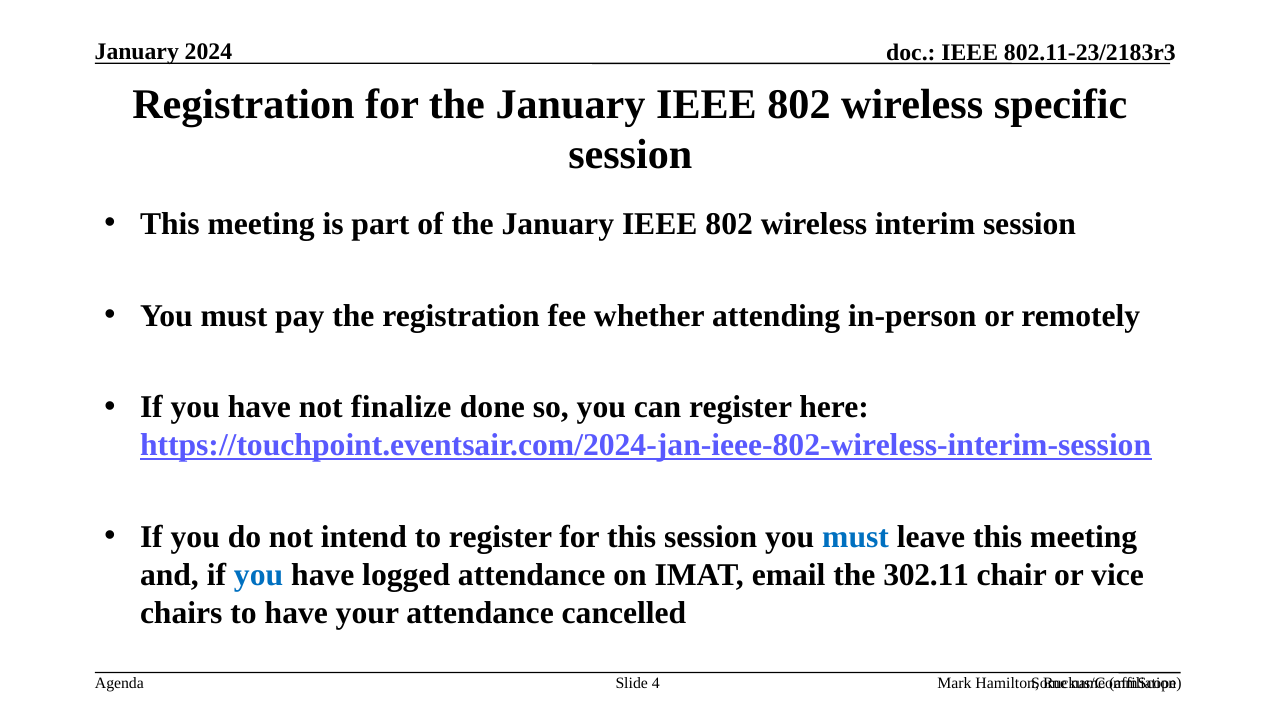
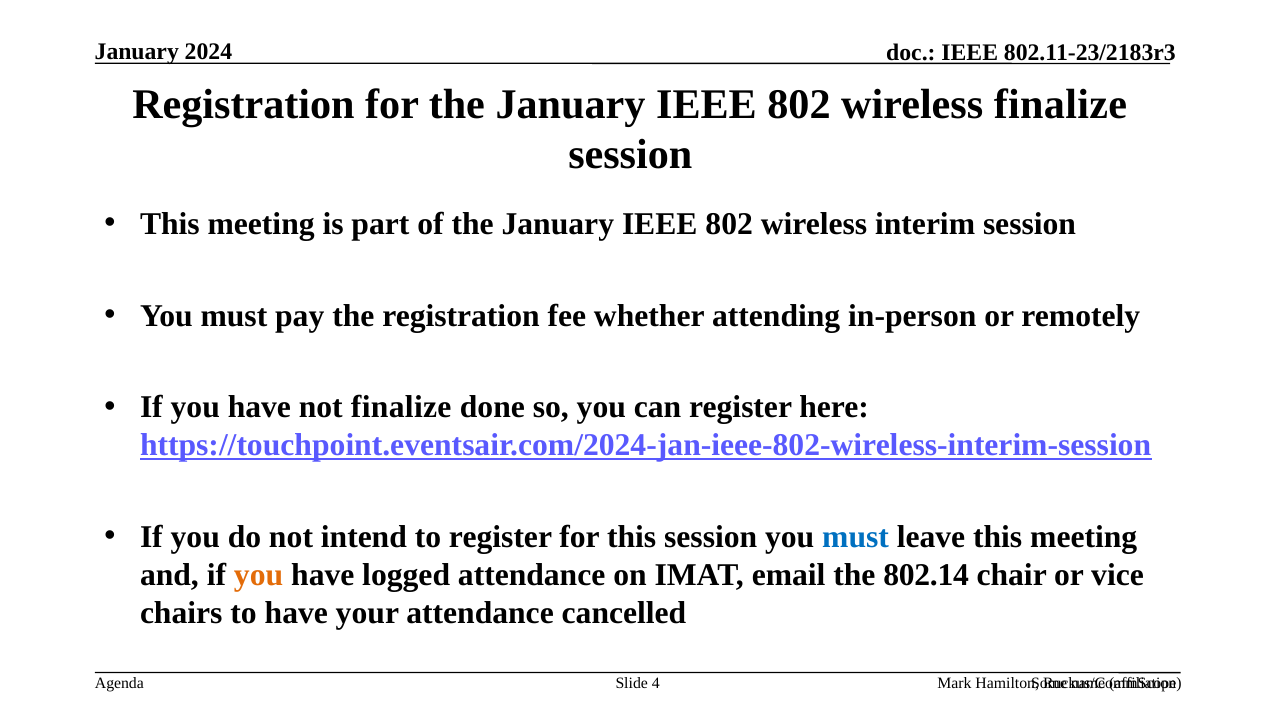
wireless specific: specific -> finalize
you at (259, 575) colour: blue -> orange
302.11: 302.11 -> 802.14
